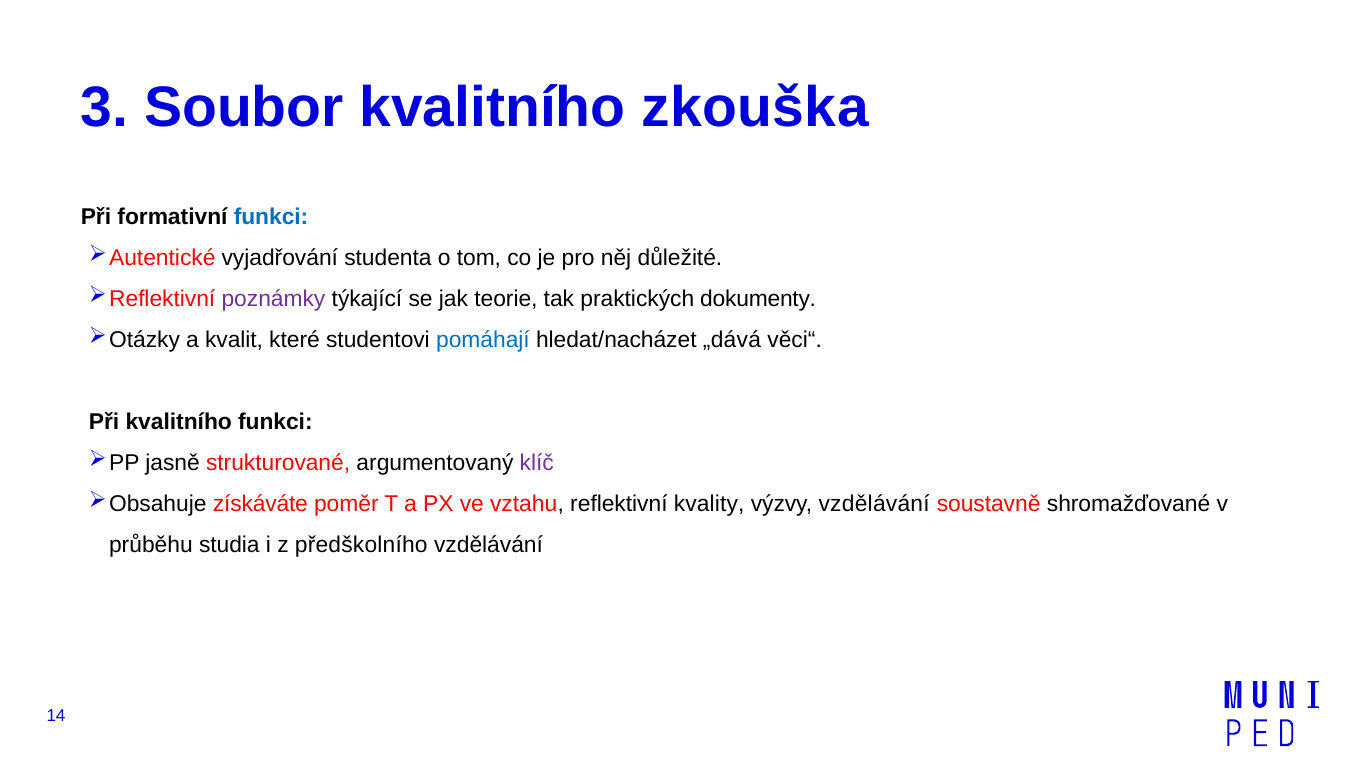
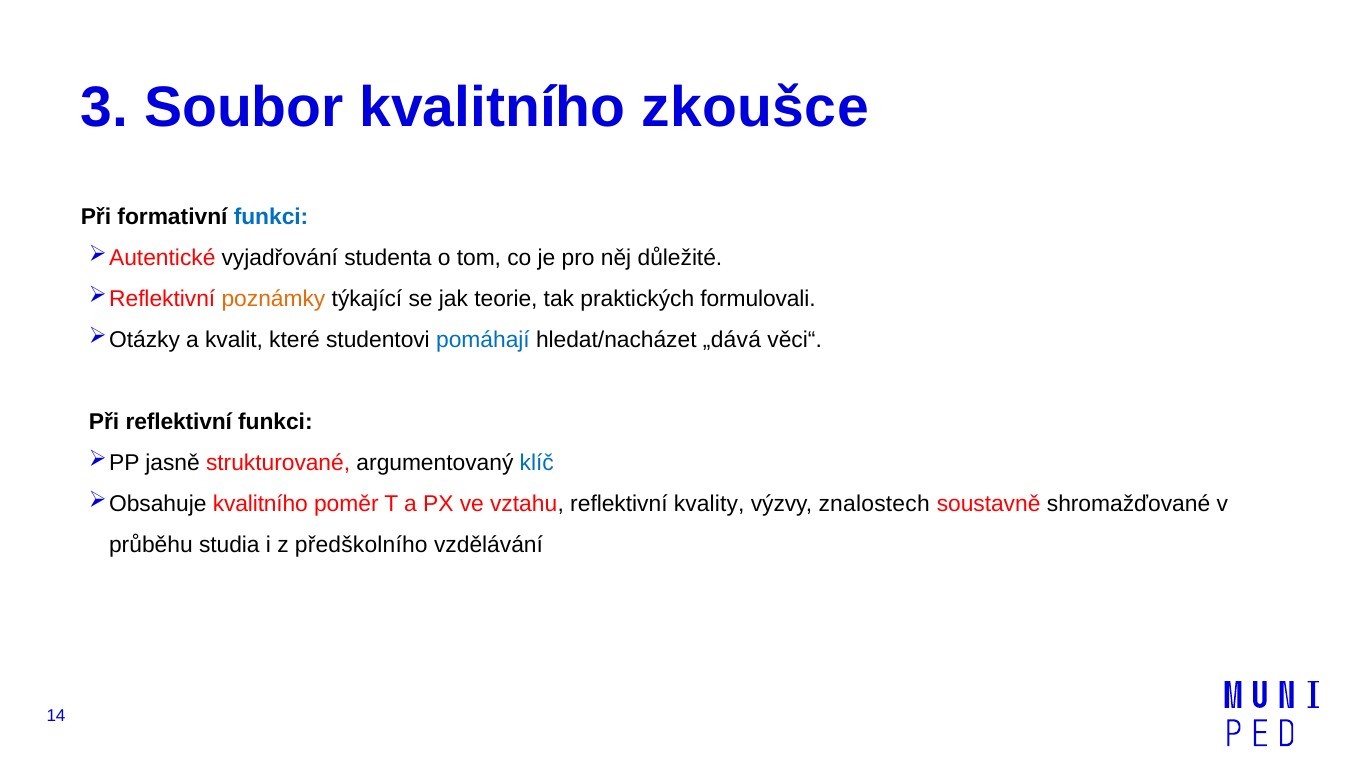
zkouška: zkouška -> zkoušce
poznámky colour: purple -> orange
dokumenty: dokumenty -> formulovali
Při kvalitního: kvalitního -> reflektivní
klíč colour: purple -> blue
získáváte at (260, 504): získáváte -> kvalitního
výzvy vzdělávání: vzdělávání -> znalostech
